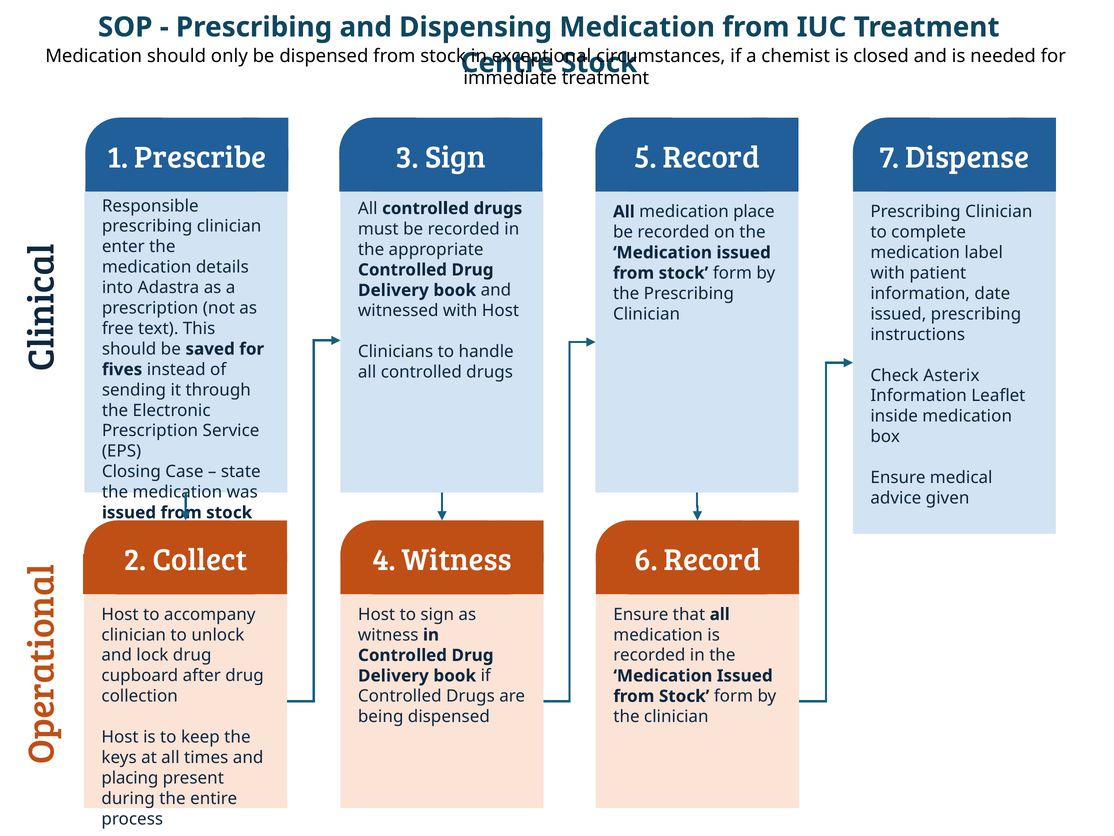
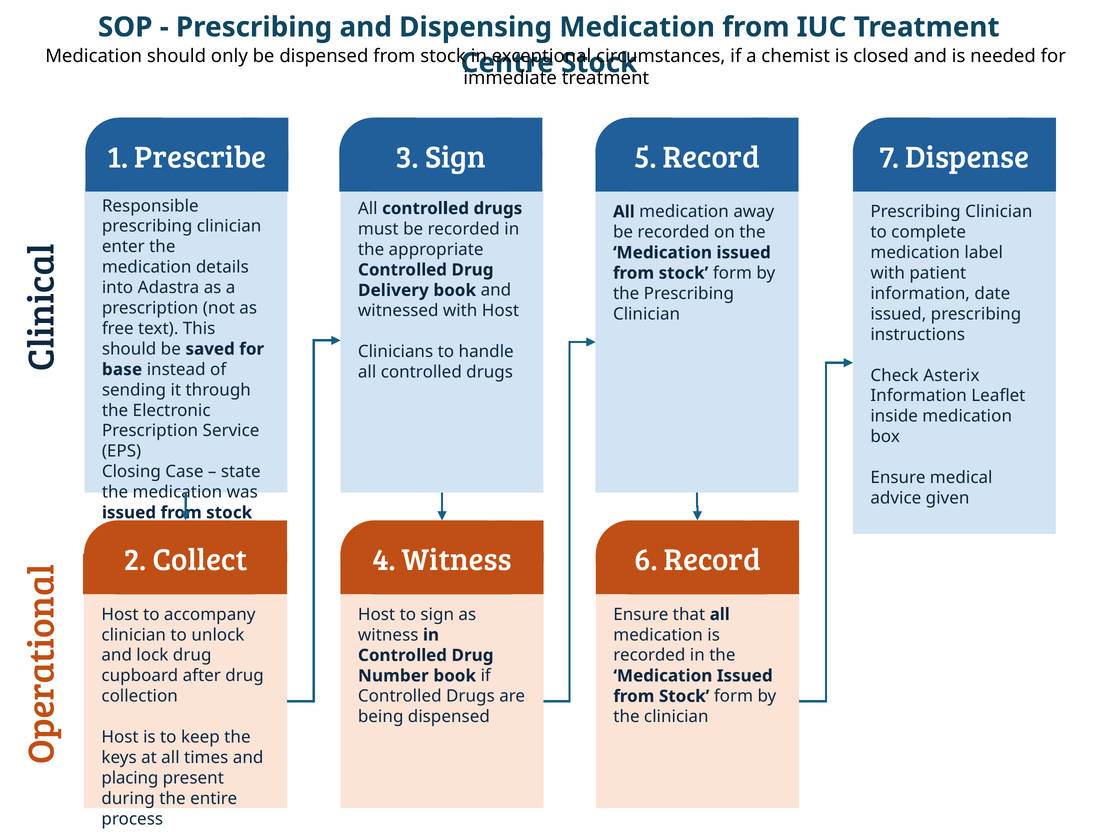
place: place -> away
fives: fives -> base
Delivery at (393, 675): Delivery -> Number
